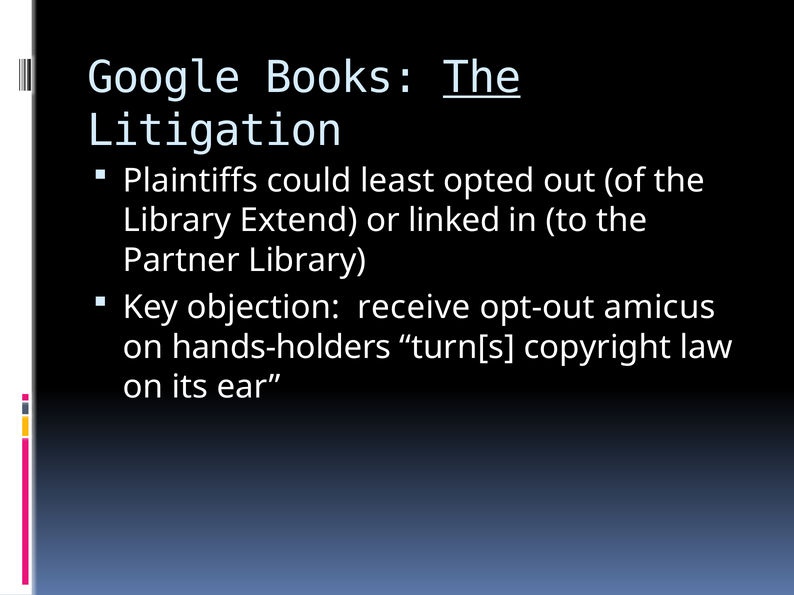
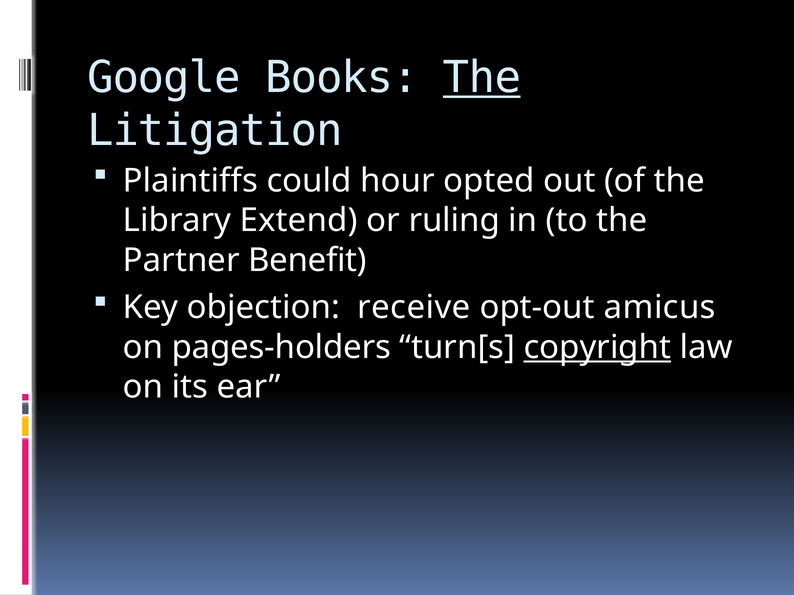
least: least -> hour
linked: linked -> ruling
Partner Library: Library -> Benefit
hands-holders: hands-holders -> pages-holders
copyright underline: none -> present
